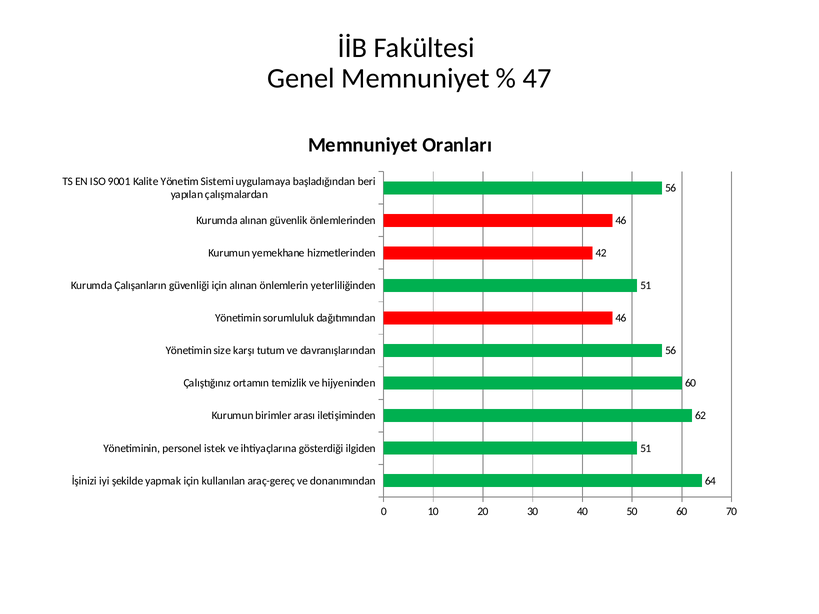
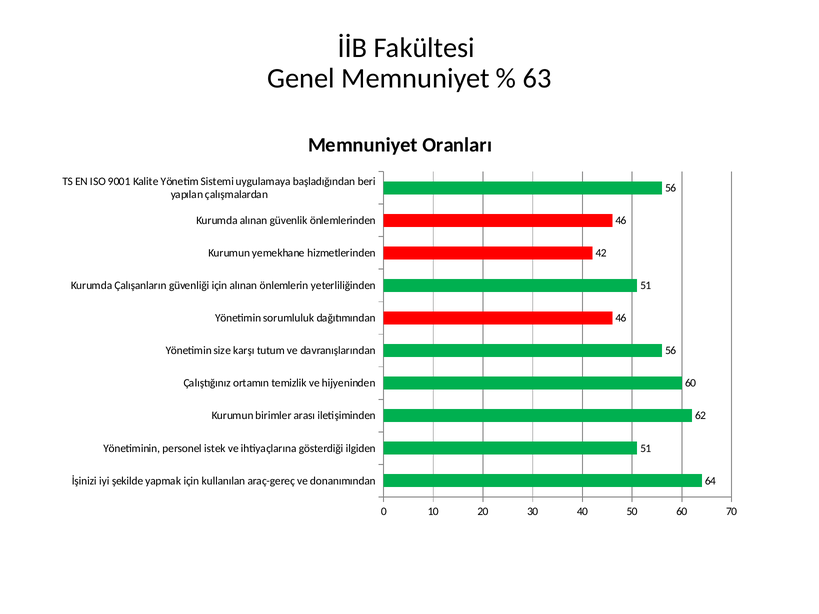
47: 47 -> 63
